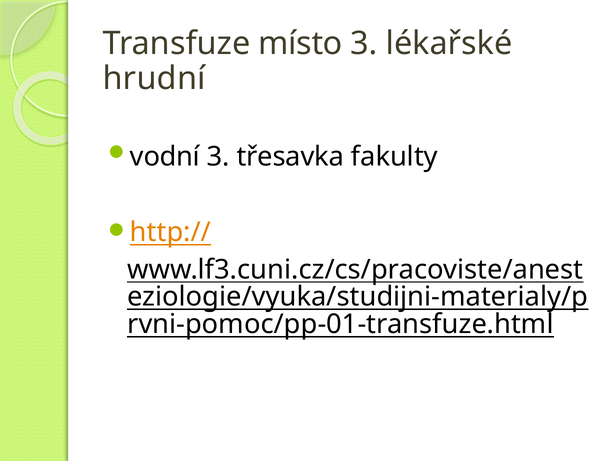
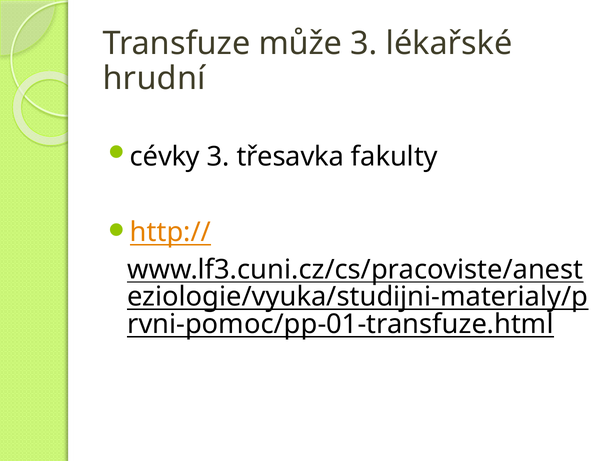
místo: místo -> může
vodní: vodní -> cévky
